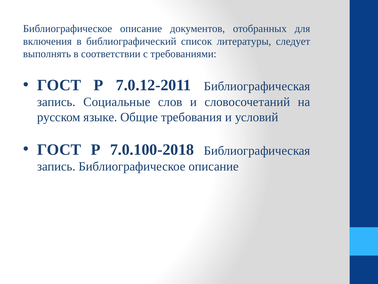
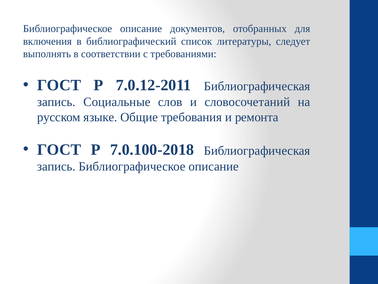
условий: условий -> ремонта
